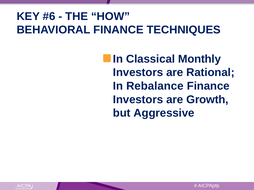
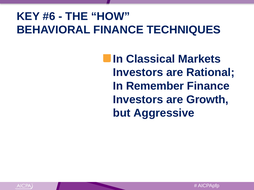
Monthly: Monthly -> Markets
Rebalance: Rebalance -> Remember
